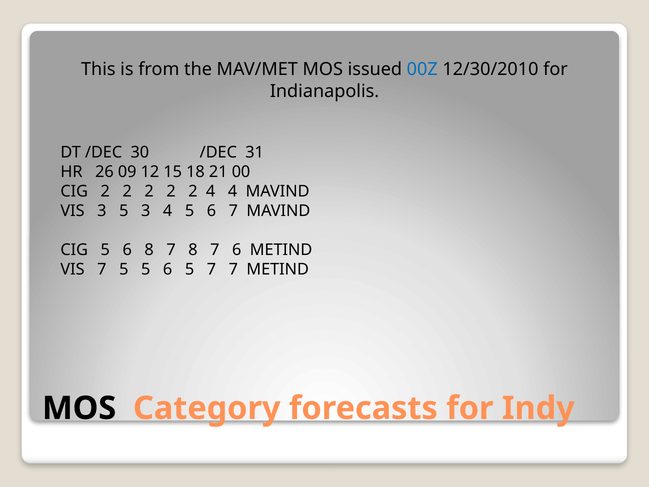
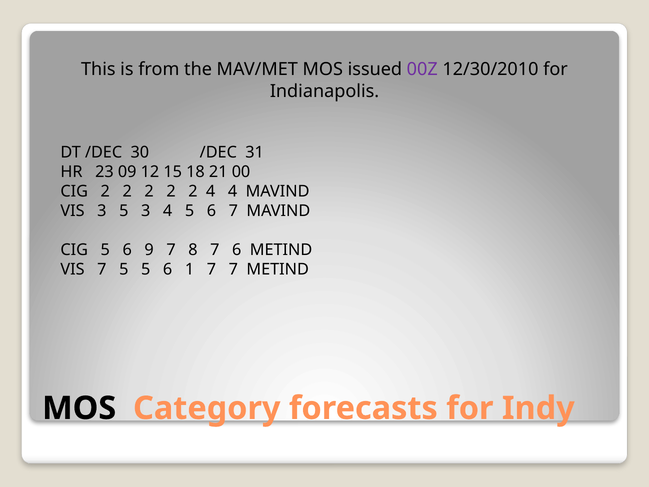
00Z colour: blue -> purple
26: 26 -> 23
6 8: 8 -> 9
6 5: 5 -> 1
